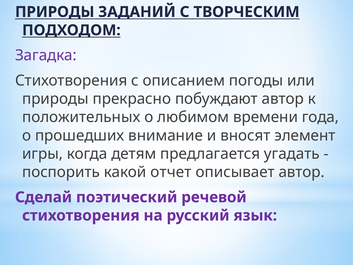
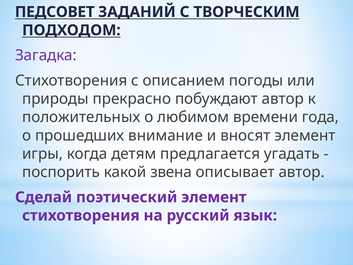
ПРИРОДЫ at (55, 12): ПРИРОДЫ -> ПЕДСОВЕТ
отчет: отчет -> звена
поэтический речевой: речевой -> элемент
